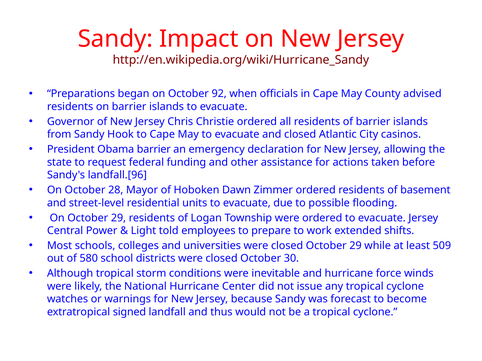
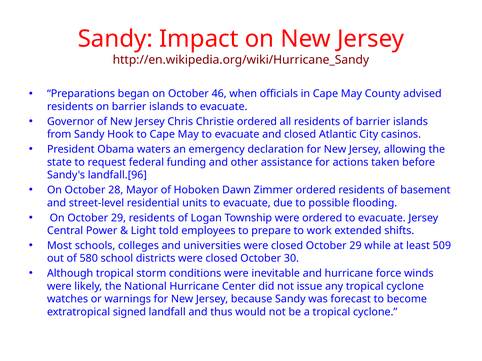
92: 92 -> 46
Obama barrier: barrier -> waters
